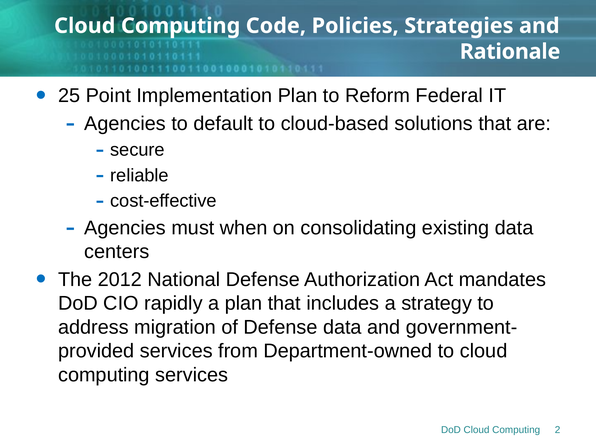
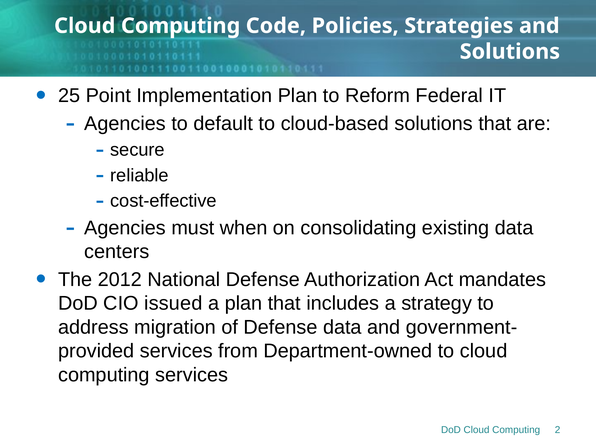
Rationale at (510, 52): Rationale -> Solutions
rapidly: rapidly -> issued
